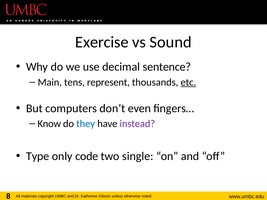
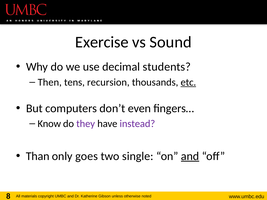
sentence: sentence -> students
Main: Main -> Then
represent: represent -> recursion
they colour: blue -> purple
Type: Type -> Than
code: code -> goes
and at (190, 156) underline: none -> present
